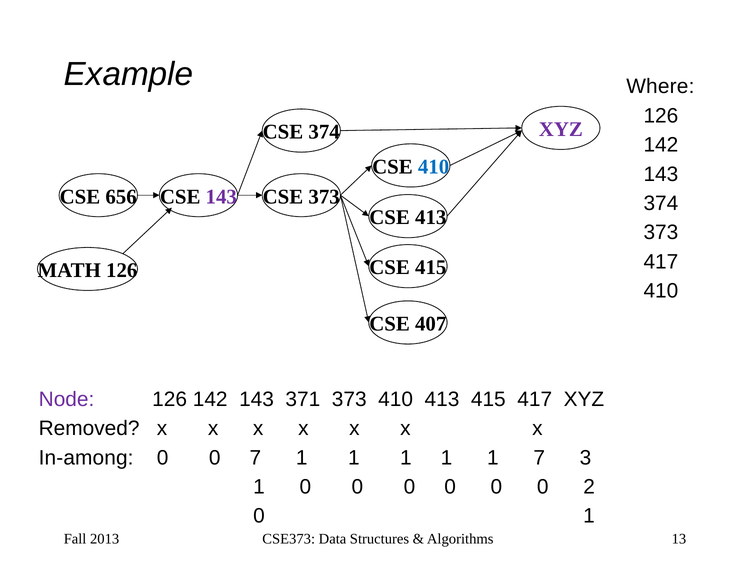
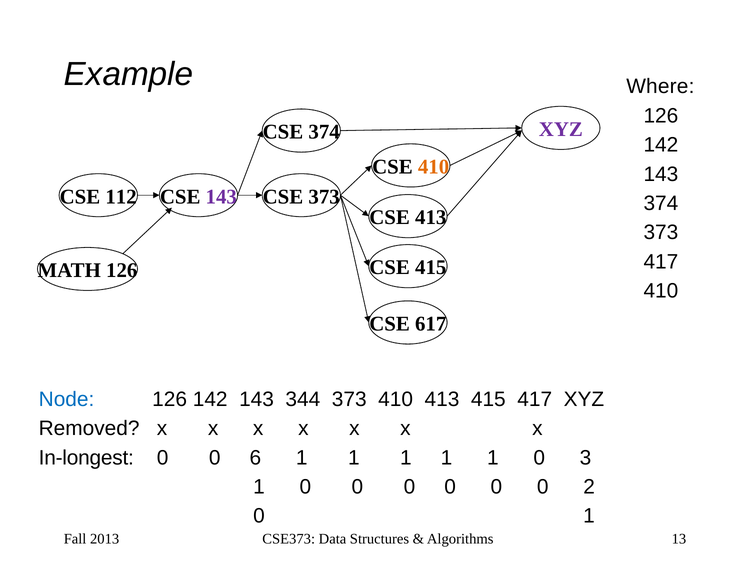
410 at (434, 167) colour: blue -> orange
656: 656 -> 112
407: 407 -> 617
Node colour: purple -> blue
371: 371 -> 344
In-among: In-among -> In-longest
0 7: 7 -> 6
1 1 7: 7 -> 0
